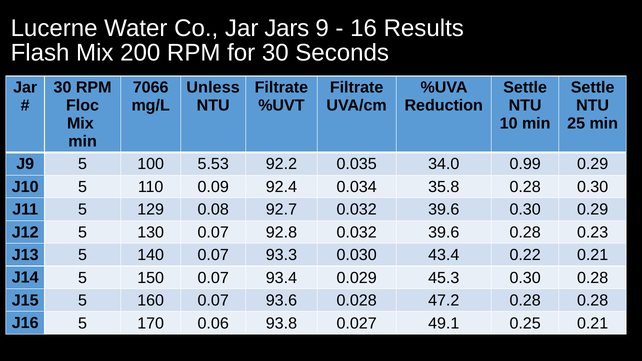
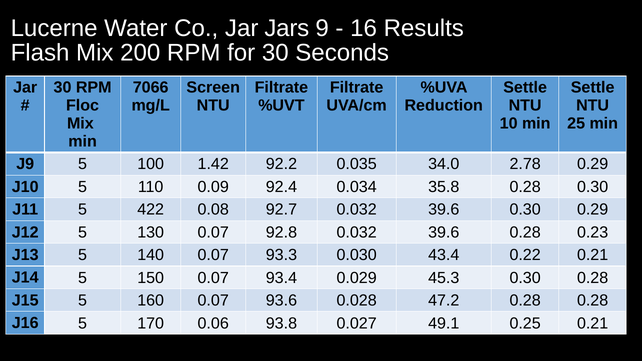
Unless: Unless -> Screen
5.53: 5.53 -> 1.42
0.99: 0.99 -> 2.78
129: 129 -> 422
